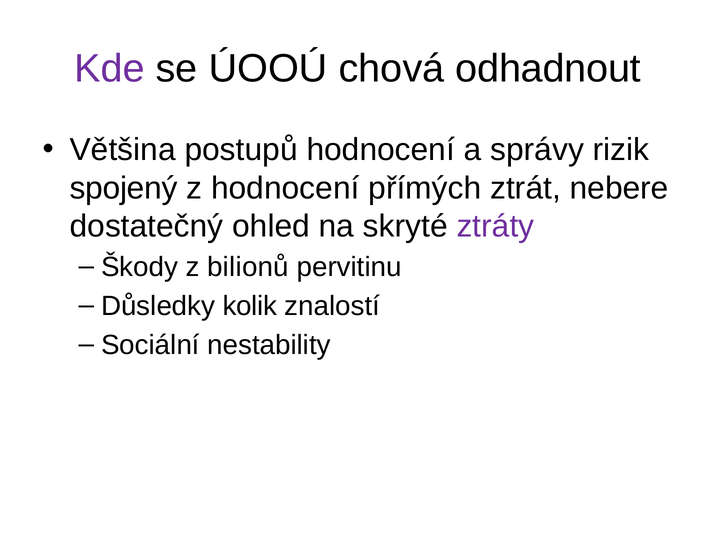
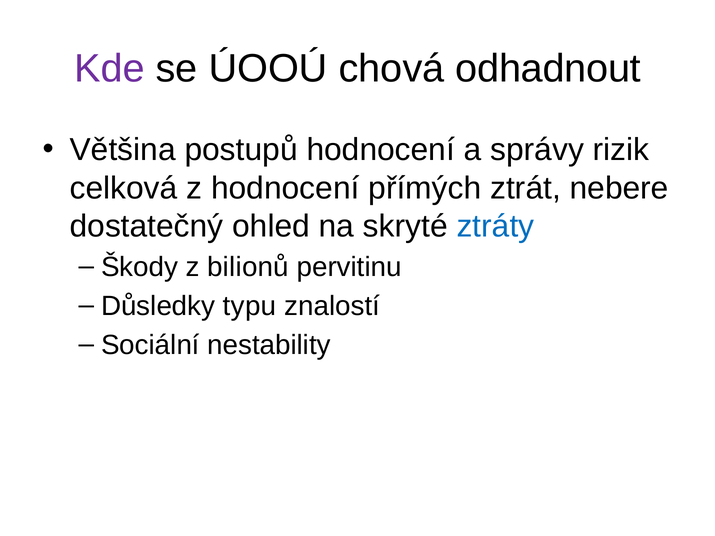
spojený: spojený -> celková
ztráty colour: purple -> blue
kolik: kolik -> typu
